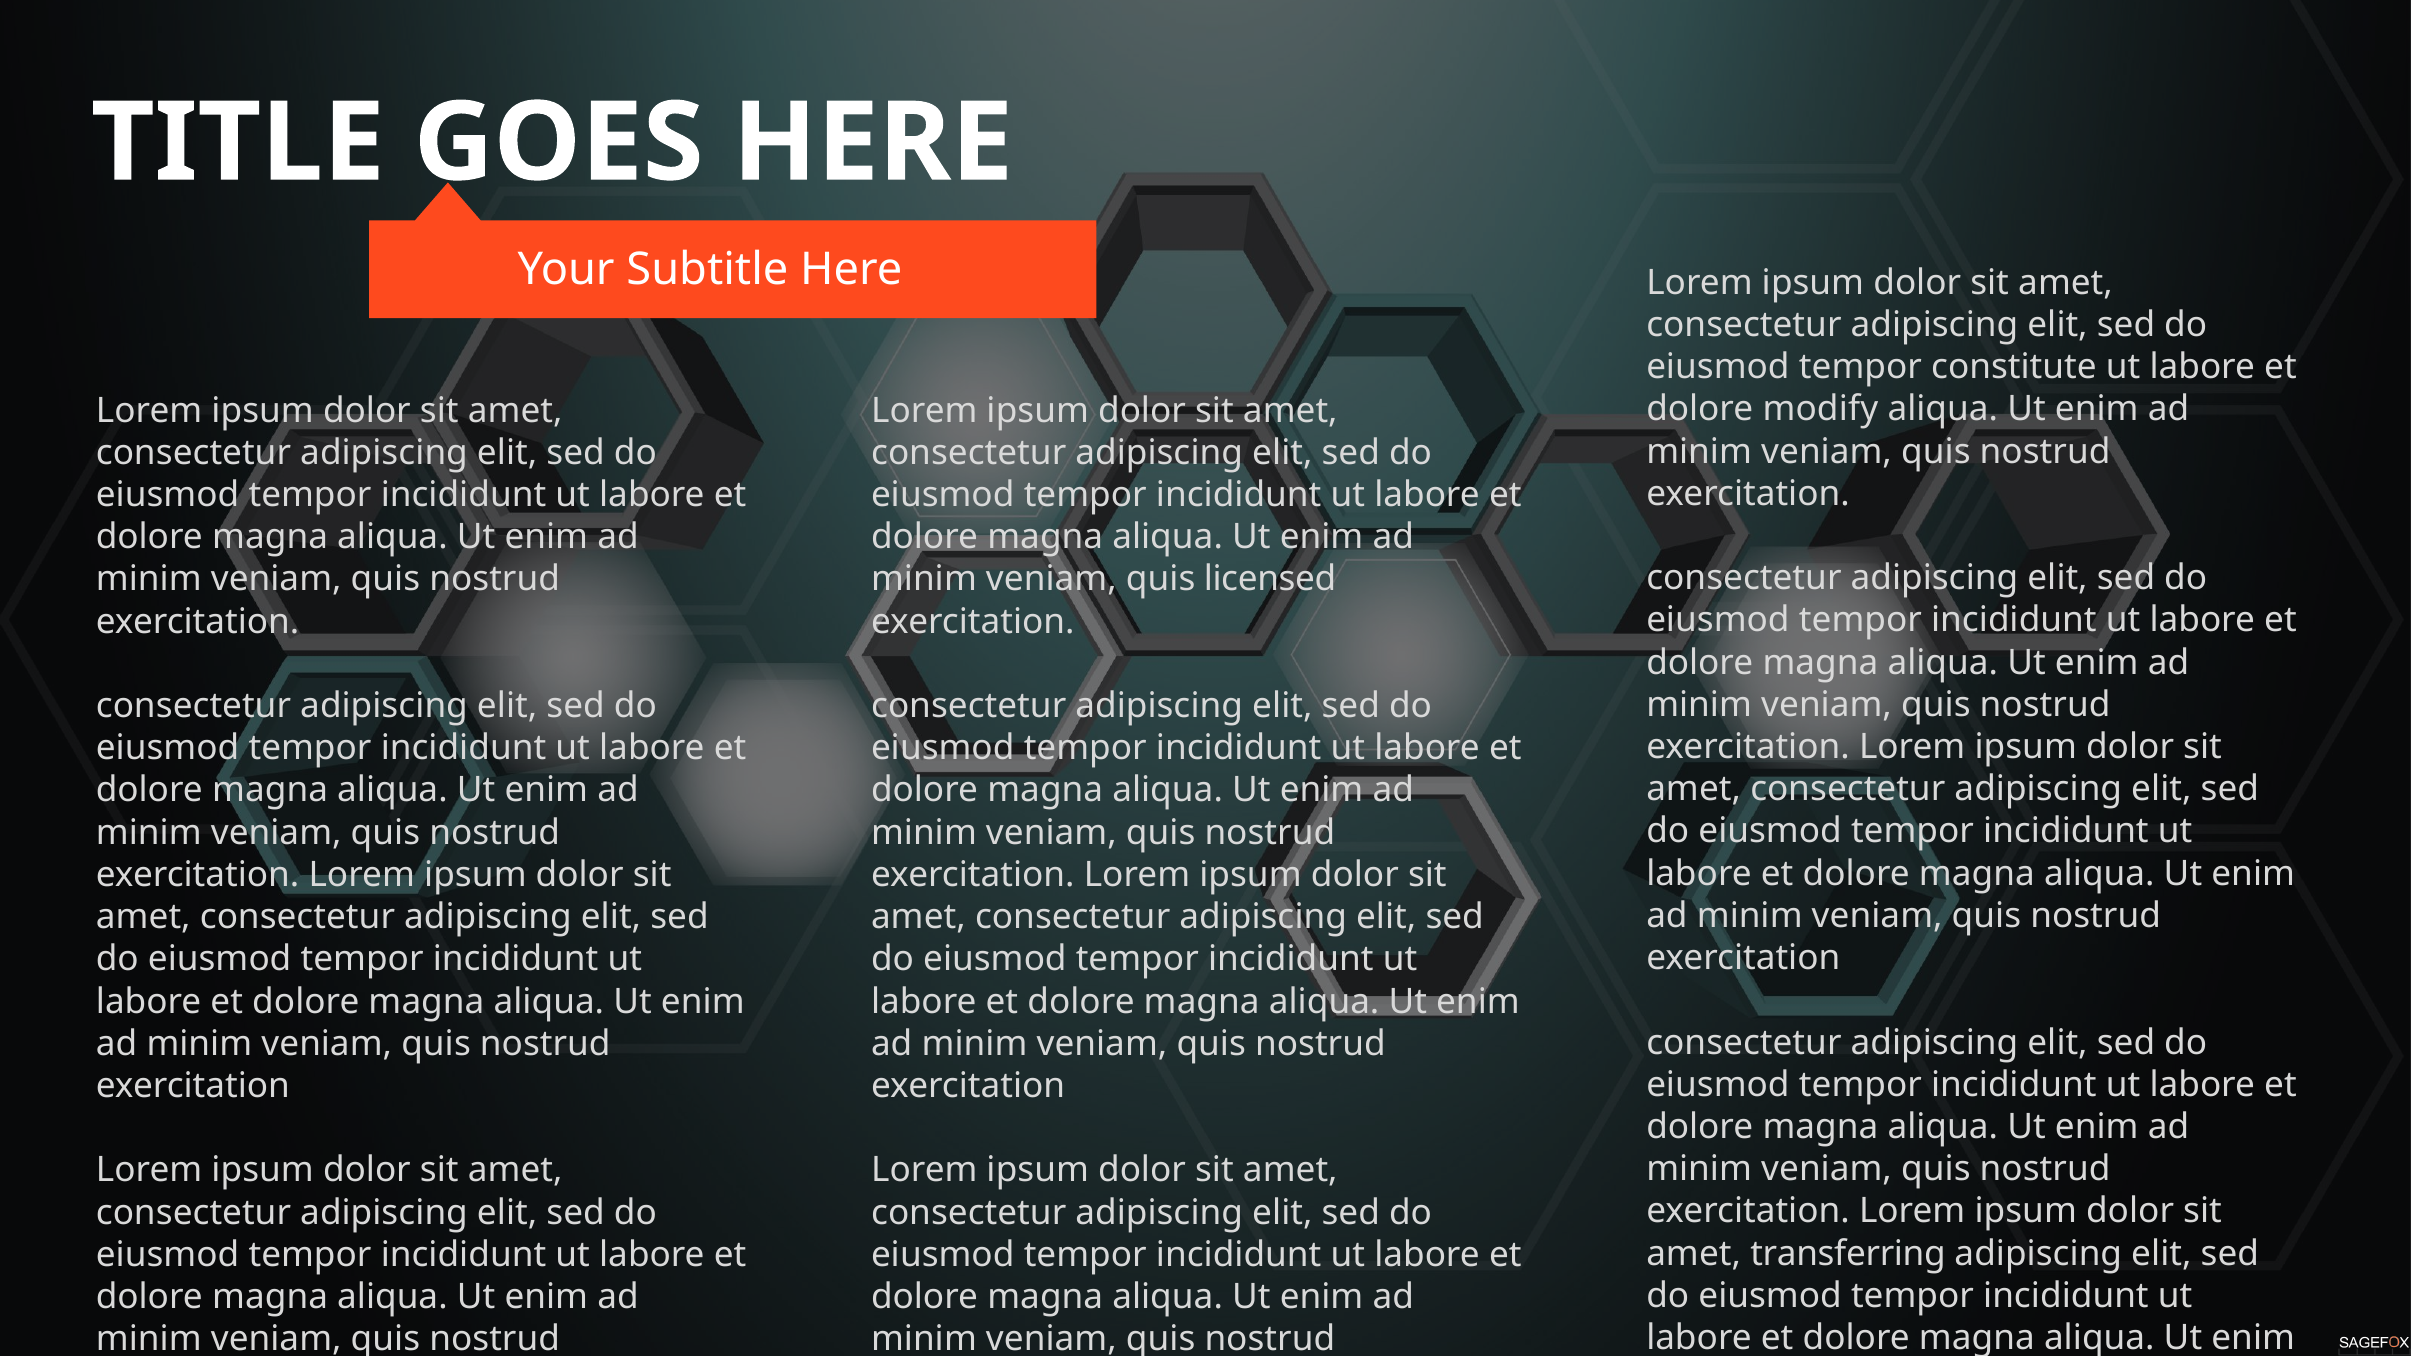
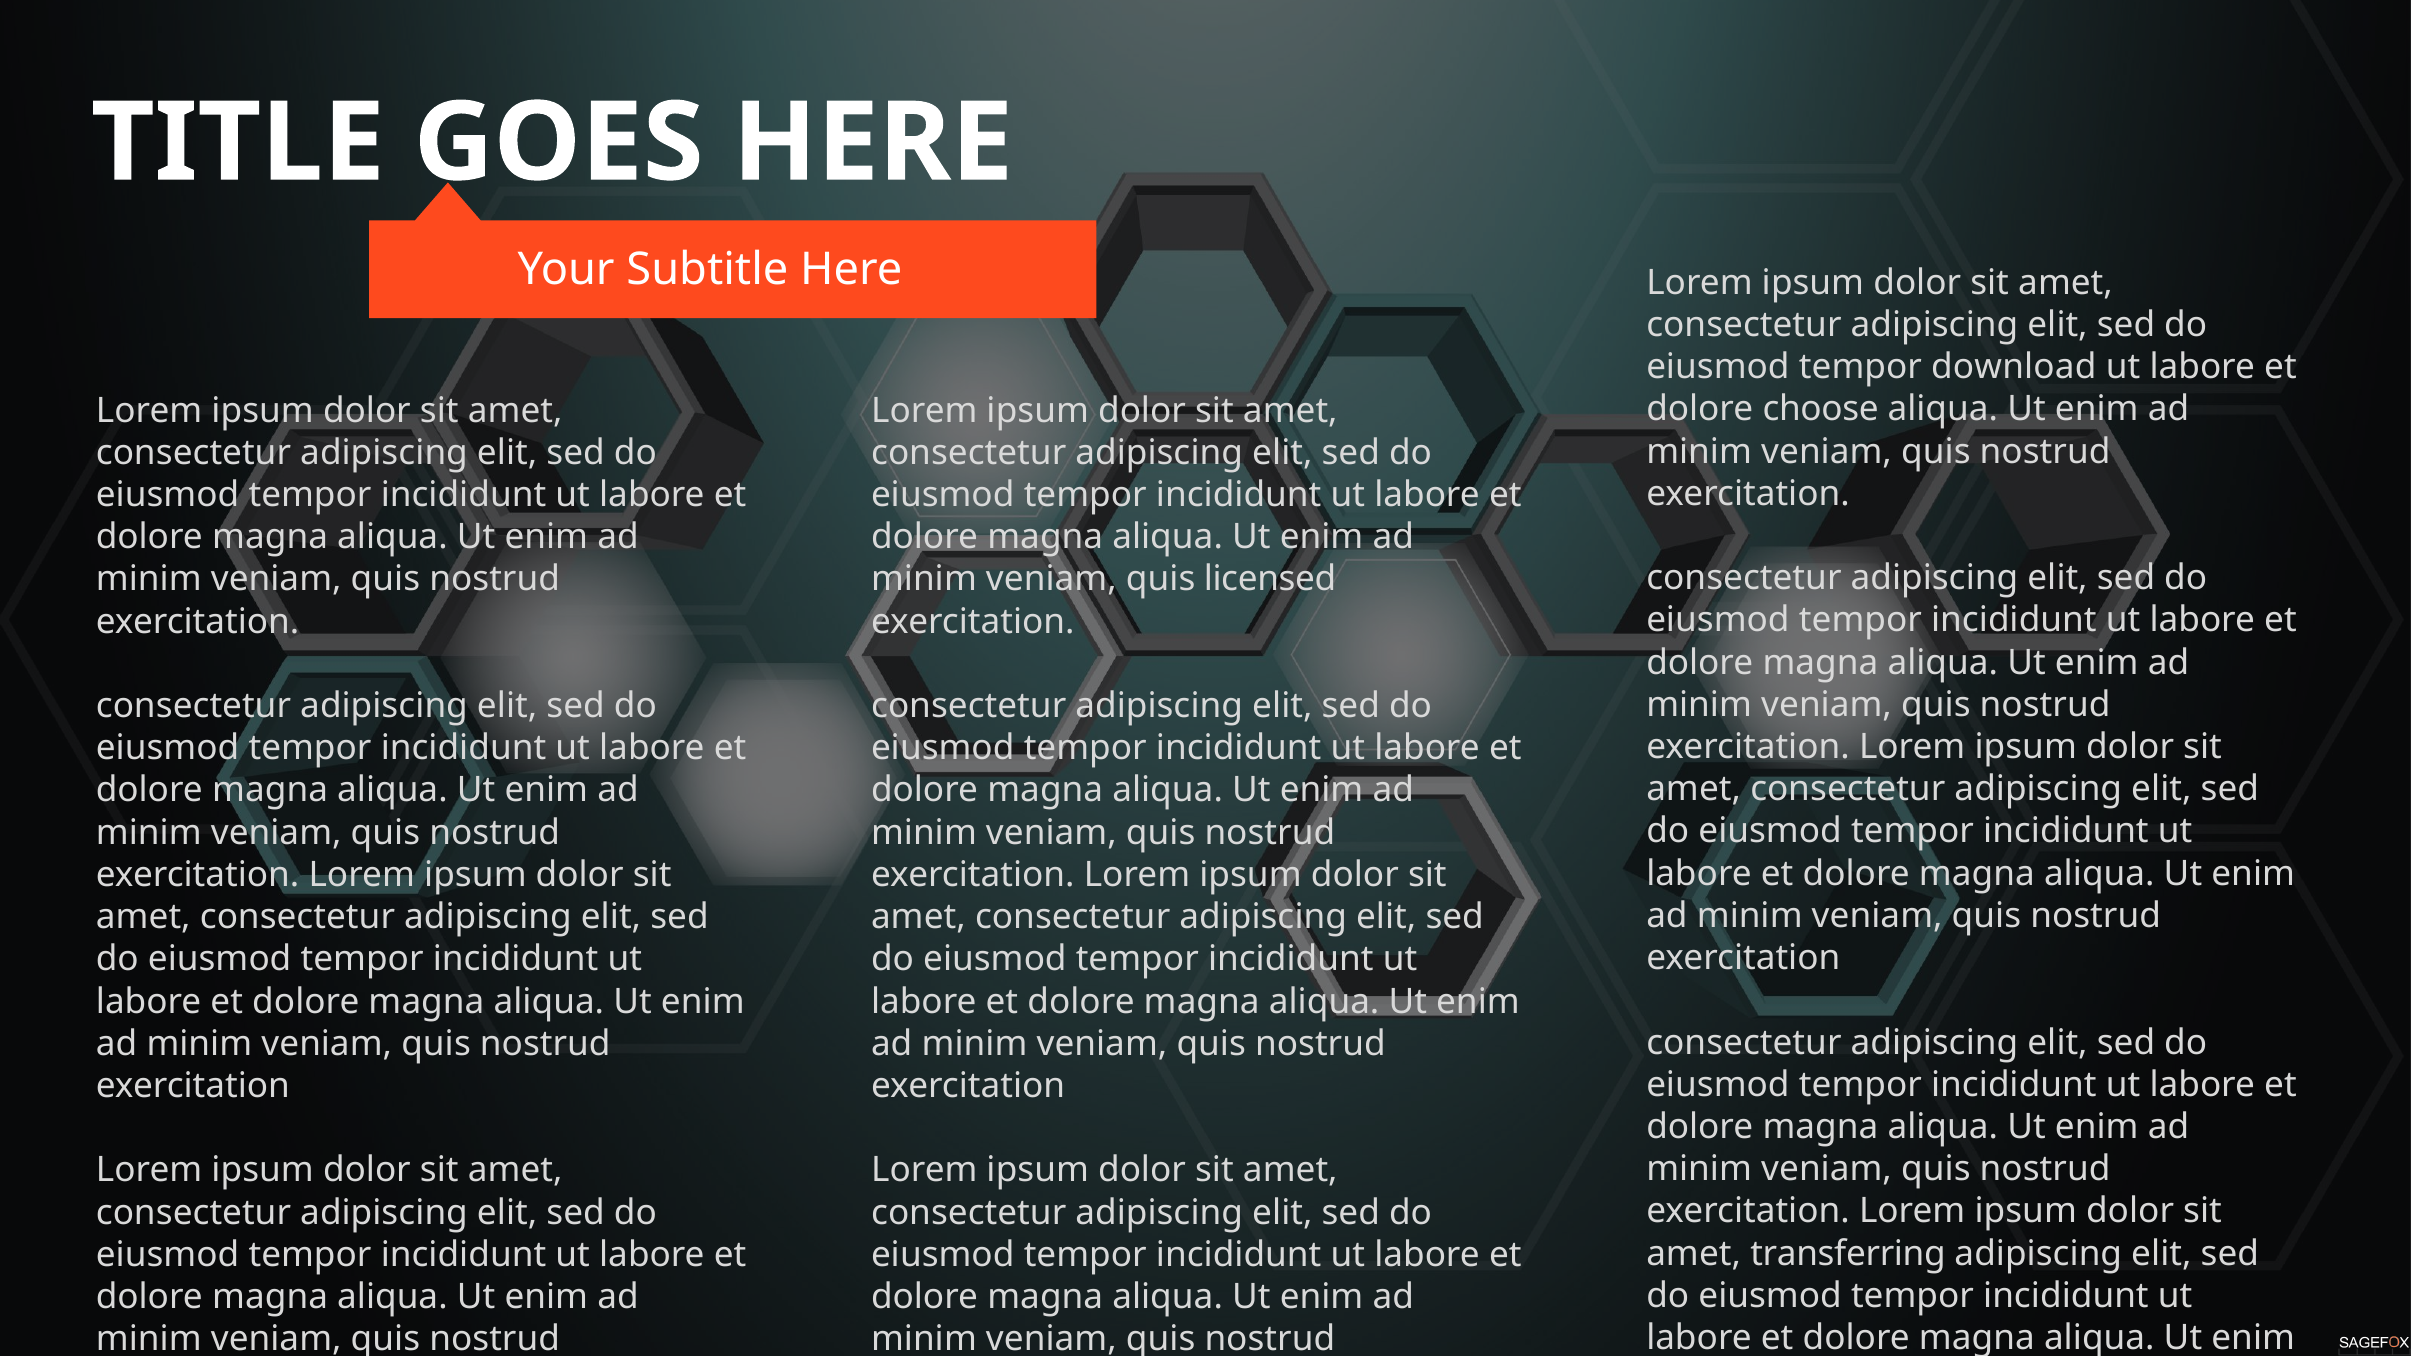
constitute: constitute -> download
modify: modify -> choose
